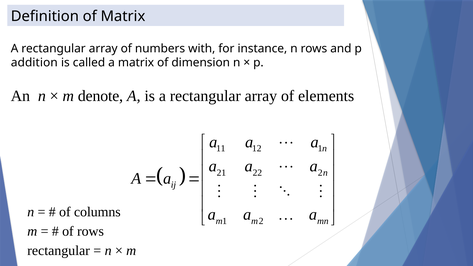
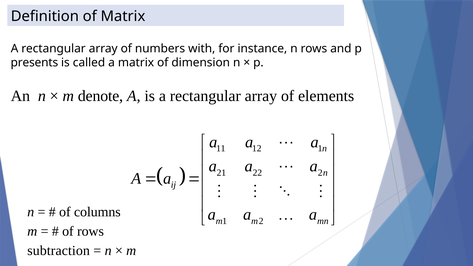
addition: addition -> presents
rectangular at (59, 251): rectangular -> subtraction
